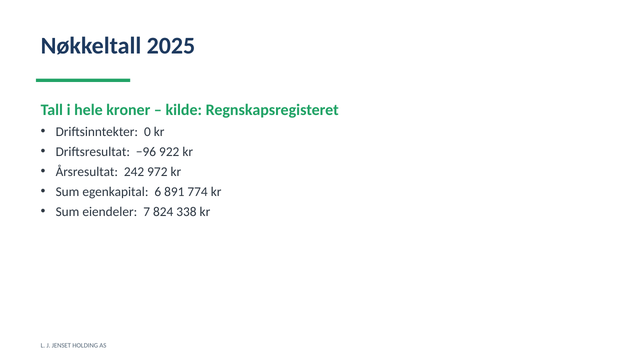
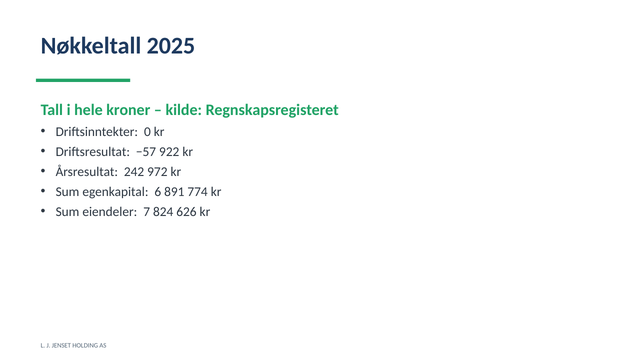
−96: −96 -> −57
338: 338 -> 626
